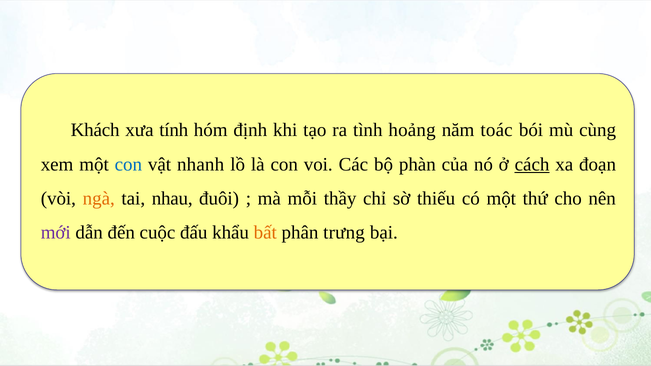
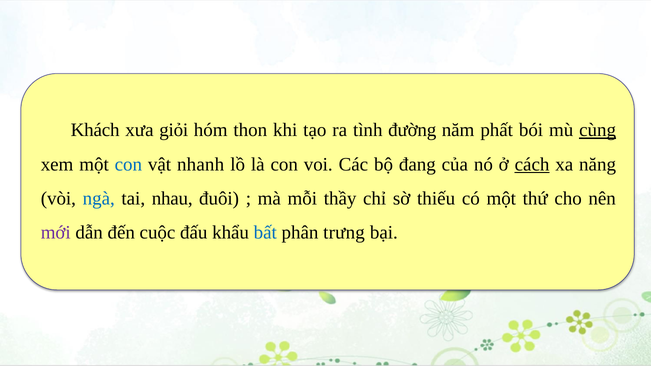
tính: tính -> giỏi
định: định -> thon
hoảng: hoảng -> đường
toác: toác -> phất
cùng underline: none -> present
phàn: phàn -> đang
đoạn: đoạn -> năng
ngà colour: orange -> blue
bất colour: orange -> blue
